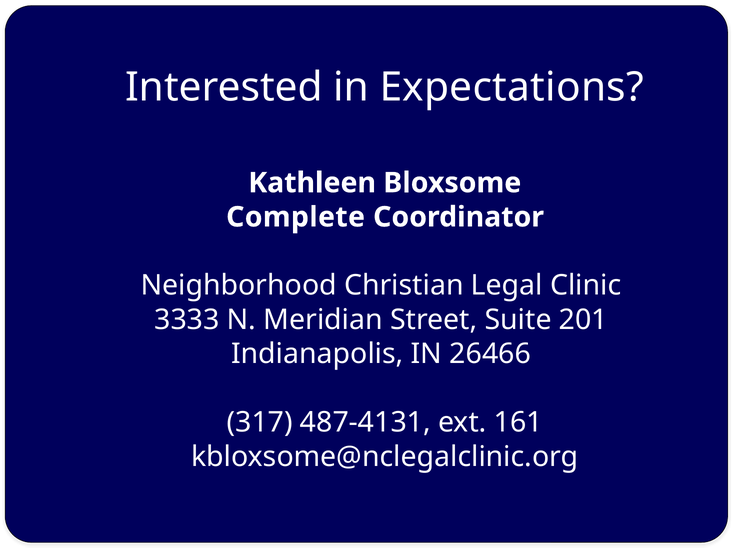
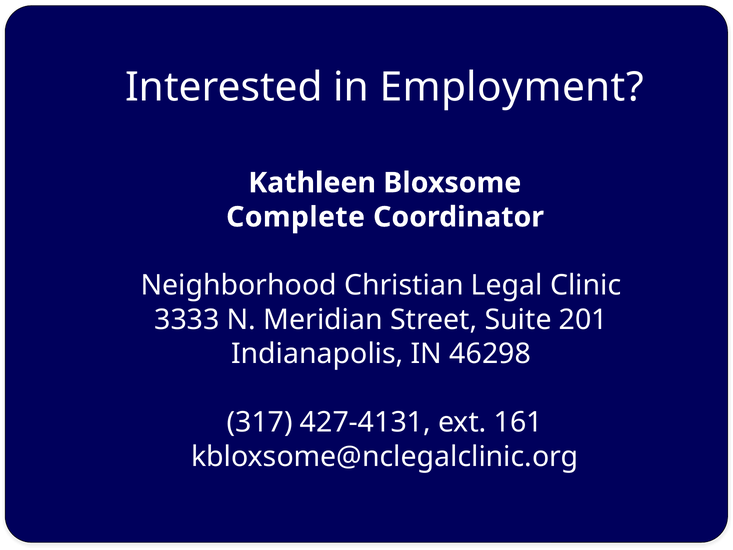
Expectations: Expectations -> Employment
26466: 26466 -> 46298
487-4131: 487-4131 -> 427-4131
